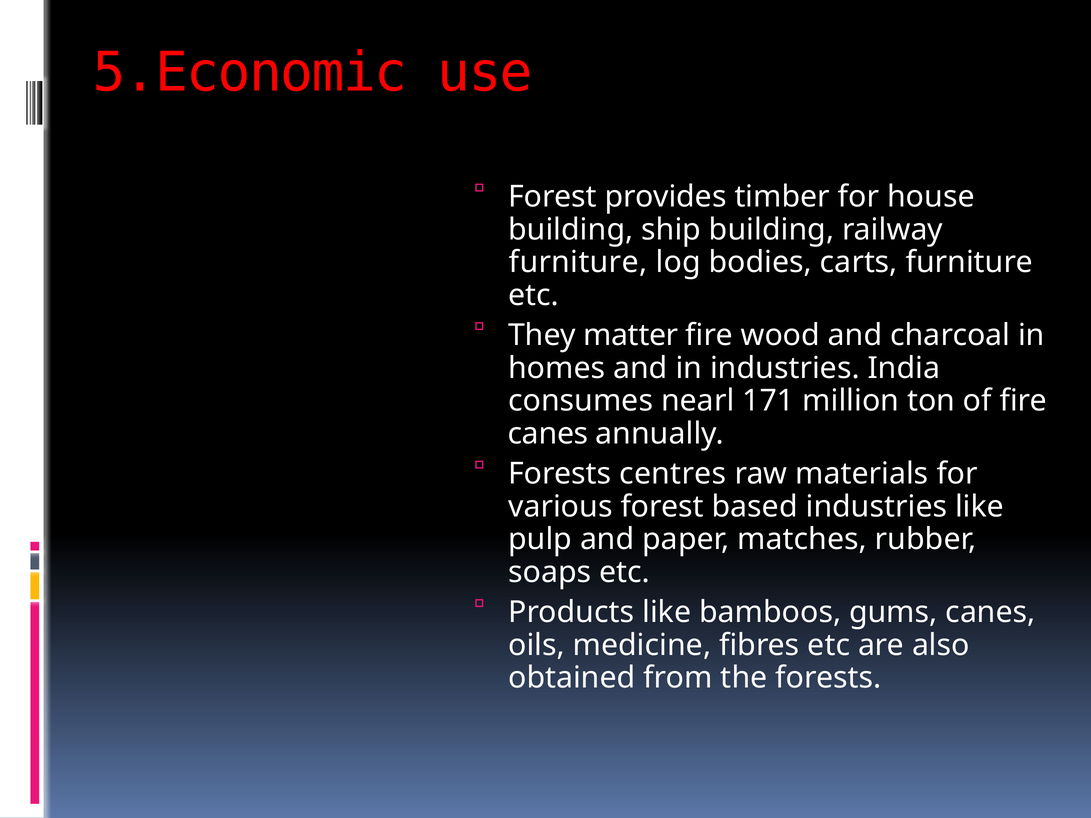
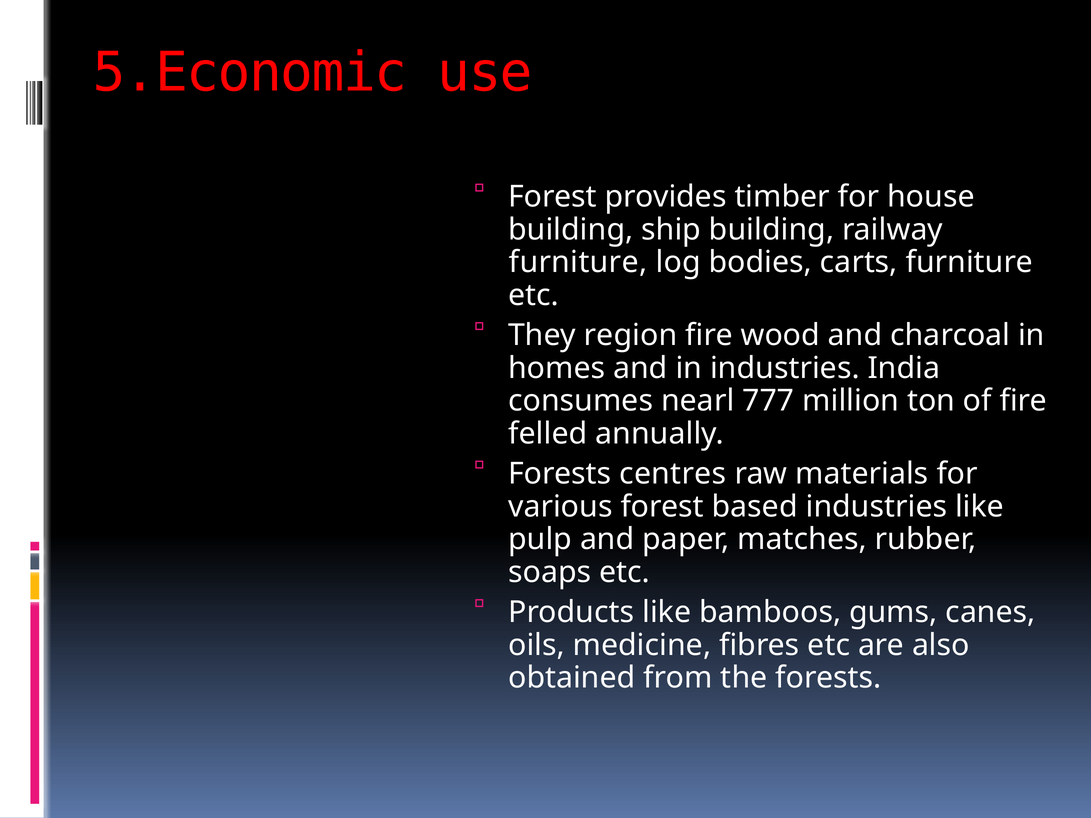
matter: matter -> region
171: 171 -> 777
canes at (548, 434): canes -> felled
